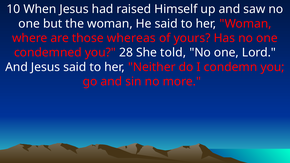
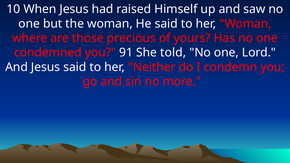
whereas: whereas -> precious
28: 28 -> 91
